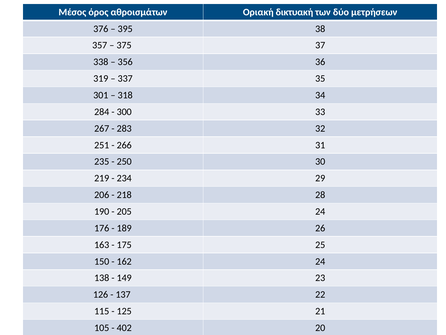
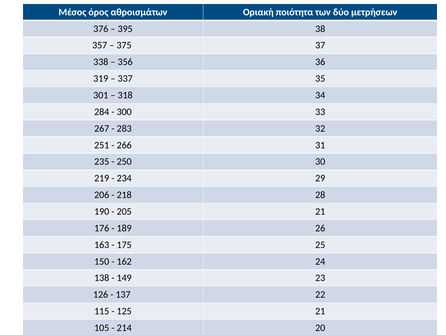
δικτυακή: δικτυακή -> ποιότητα
205 24: 24 -> 21
402: 402 -> 214
